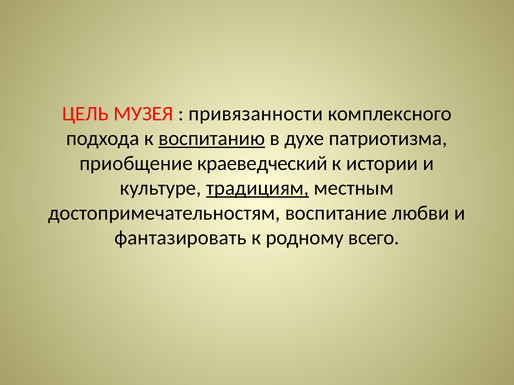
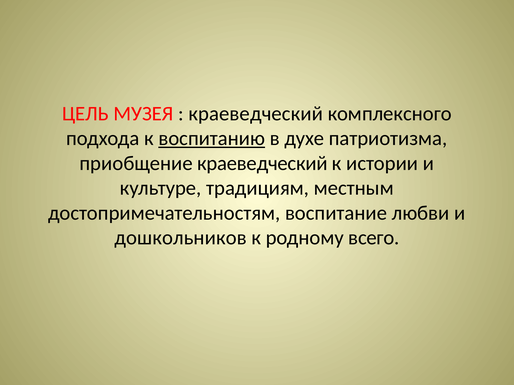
привязанности at (256, 114): привязанности -> краеведческий
традициям underline: present -> none
фантазировать: фантазировать -> дошкольников
